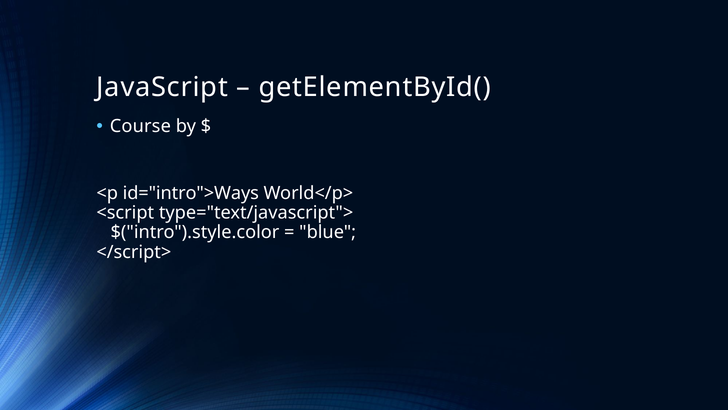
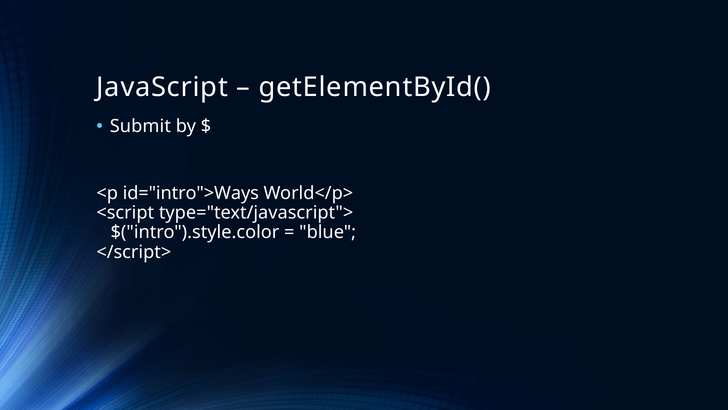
Course: Course -> Submit
